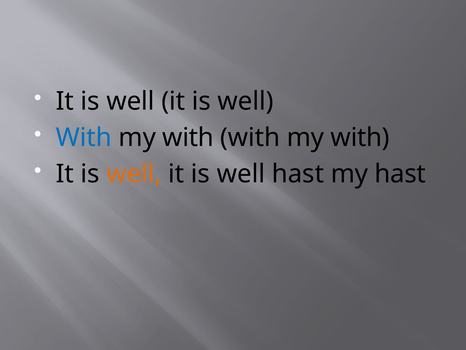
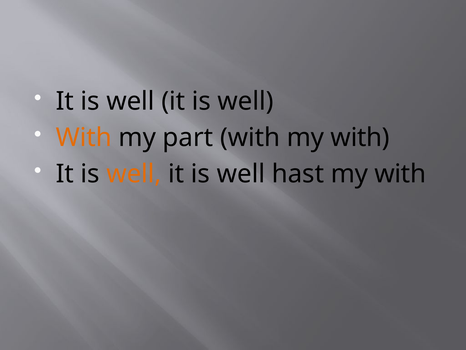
With at (84, 137) colour: blue -> orange
with at (188, 137): with -> part
hast at (400, 174): hast -> with
